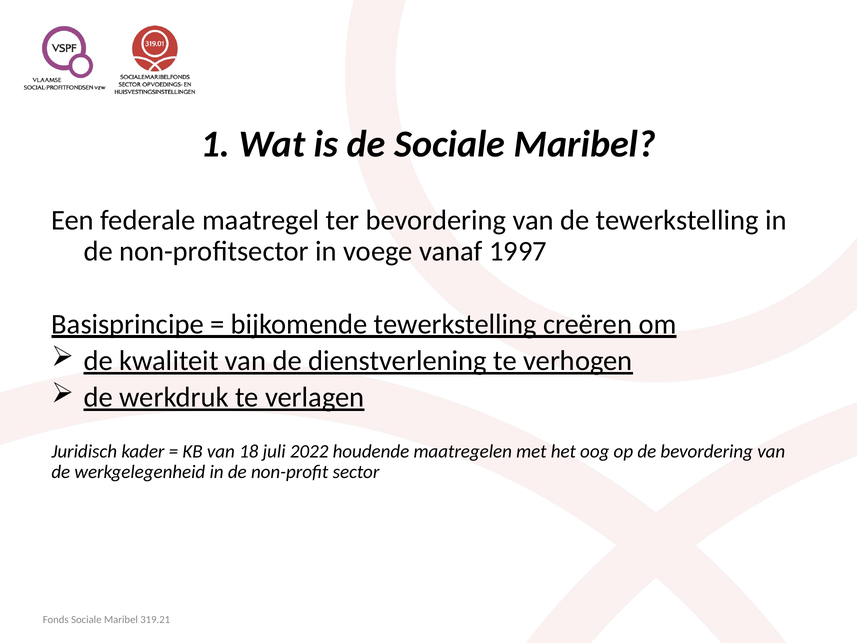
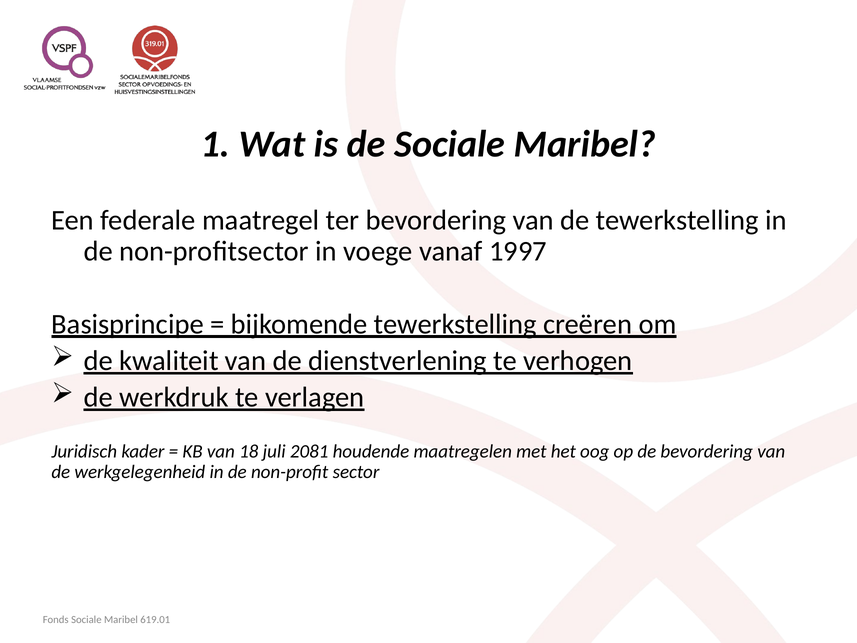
2022: 2022 -> 2081
319.21: 319.21 -> 619.01
